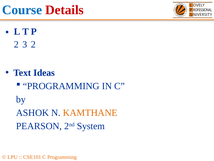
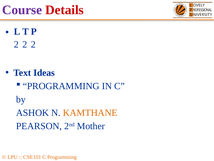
Course colour: blue -> purple
3 at (25, 44): 3 -> 2
System: System -> Mother
